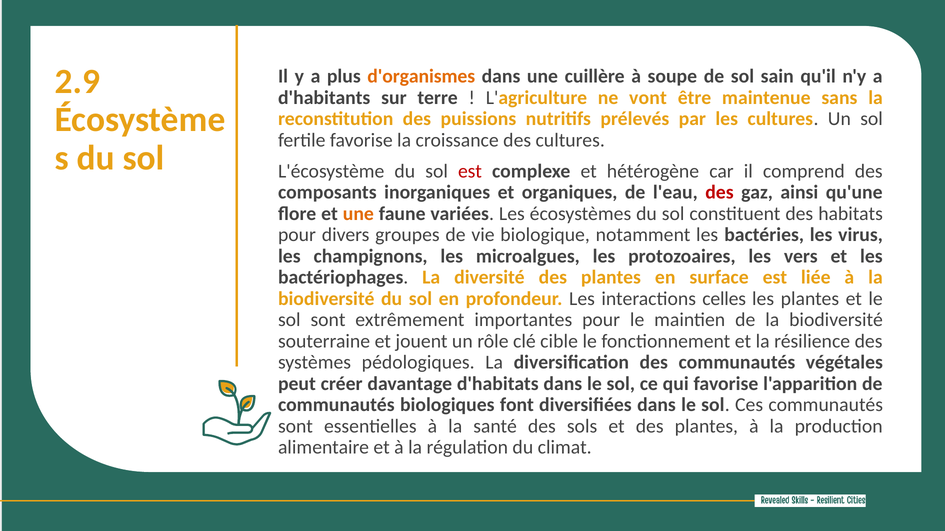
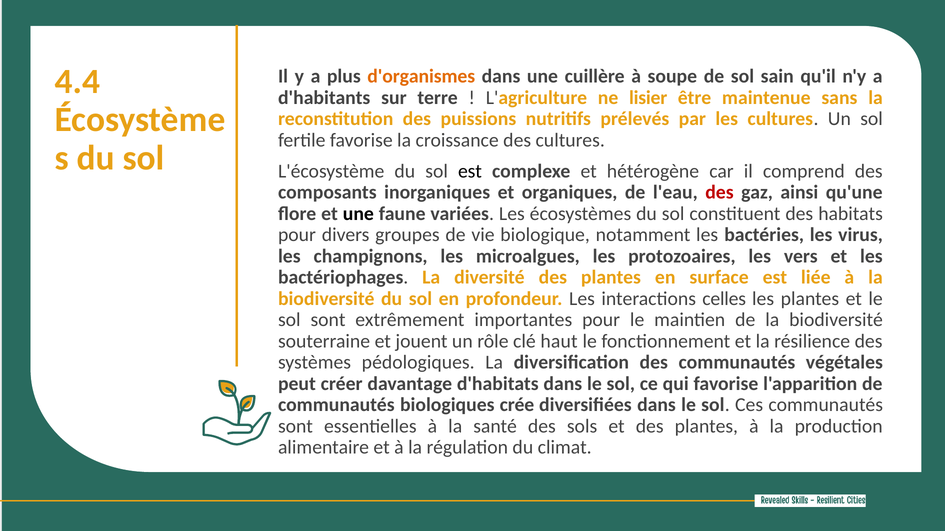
2.9: 2.9 -> 4.4
vont: vont -> lisier
est at (470, 171) colour: red -> black
une at (358, 214) colour: orange -> black
cible: cible -> haut
font: font -> crée
